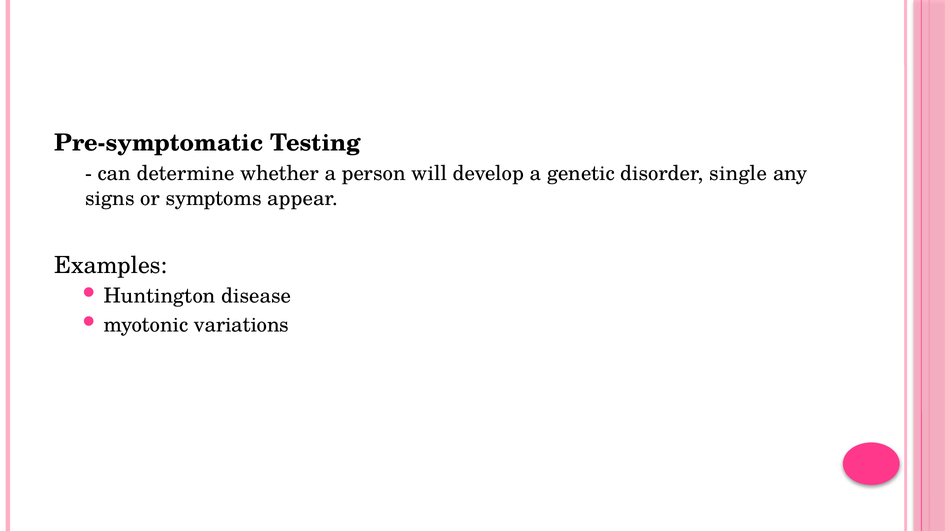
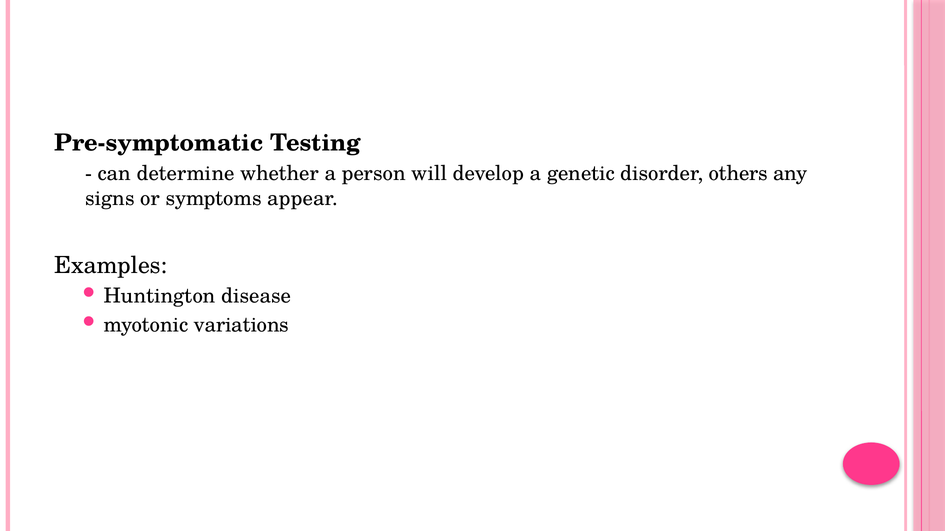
single: single -> others
